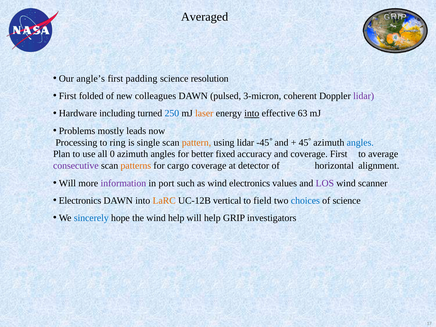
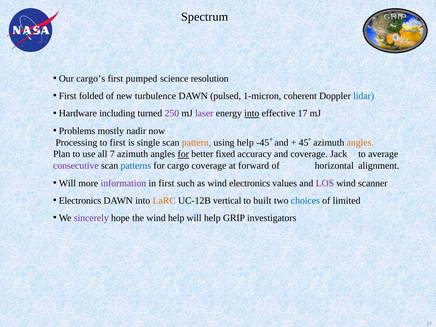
Averaged: Averaged -> Spectrum
angle’s: angle’s -> cargo’s
padding: padding -> pumped
colleagues: colleagues -> turbulence
3-micron: 3-micron -> 1-micron
lidar at (364, 96) colour: purple -> blue
250 colour: blue -> purple
laser colour: orange -> purple
effective 63: 63 -> 17
leads: leads -> nadir
to ring: ring -> first
using lidar: lidar -> help
angles at (360, 143) colour: blue -> orange
0: 0 -> 7
for at (183, 154) underline: none -> present
coverage First: First -> Jack
patterns colour: orange -> blue
detector: detector -> forward
in port: port -> first
field: field -> built
of science: science -> limited
sincerely colour: blue -> purple
